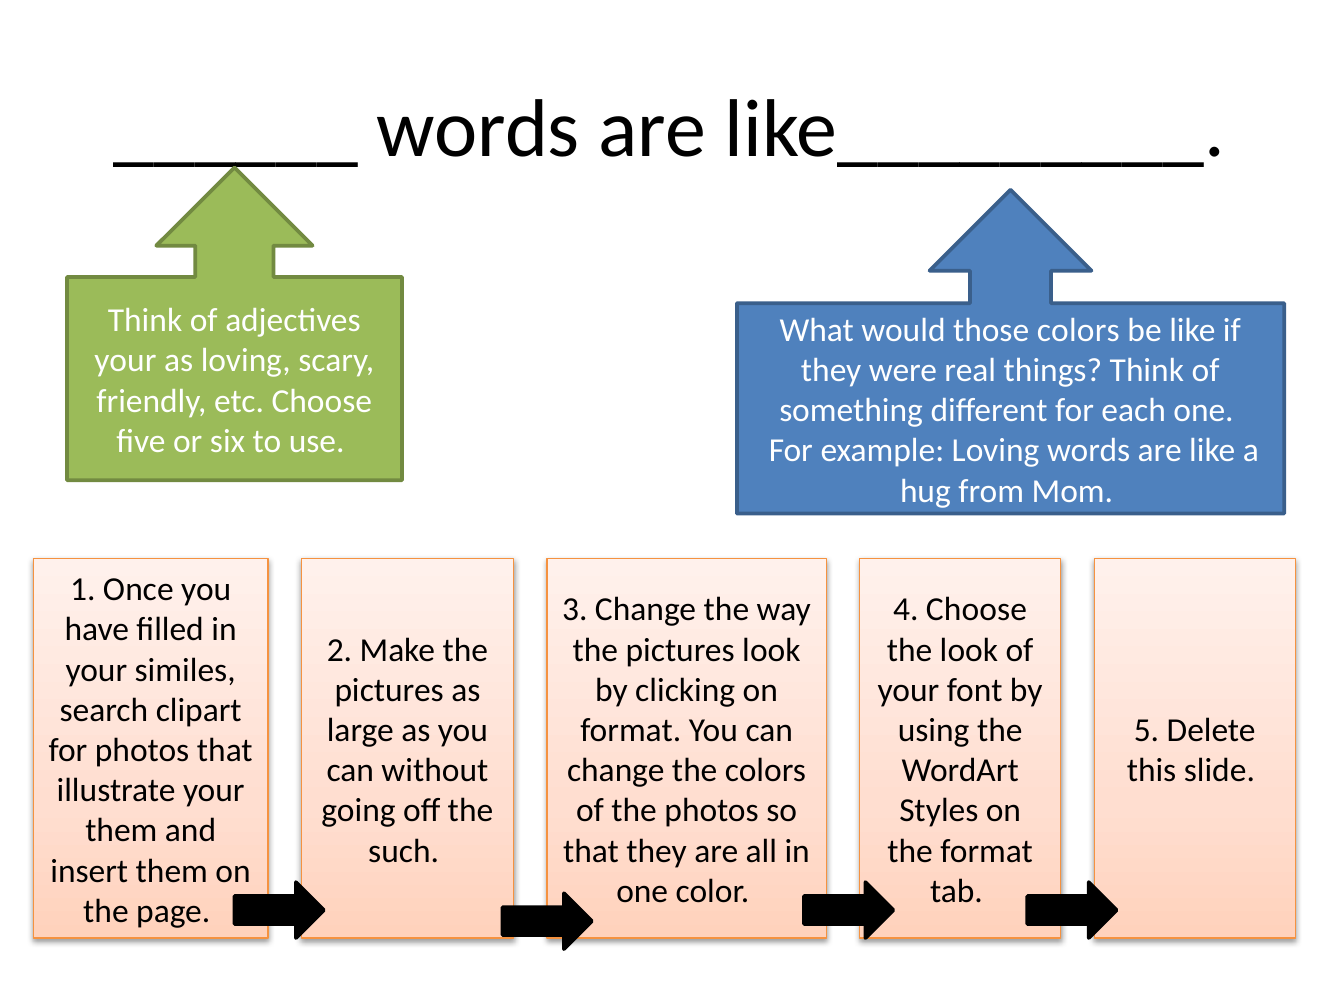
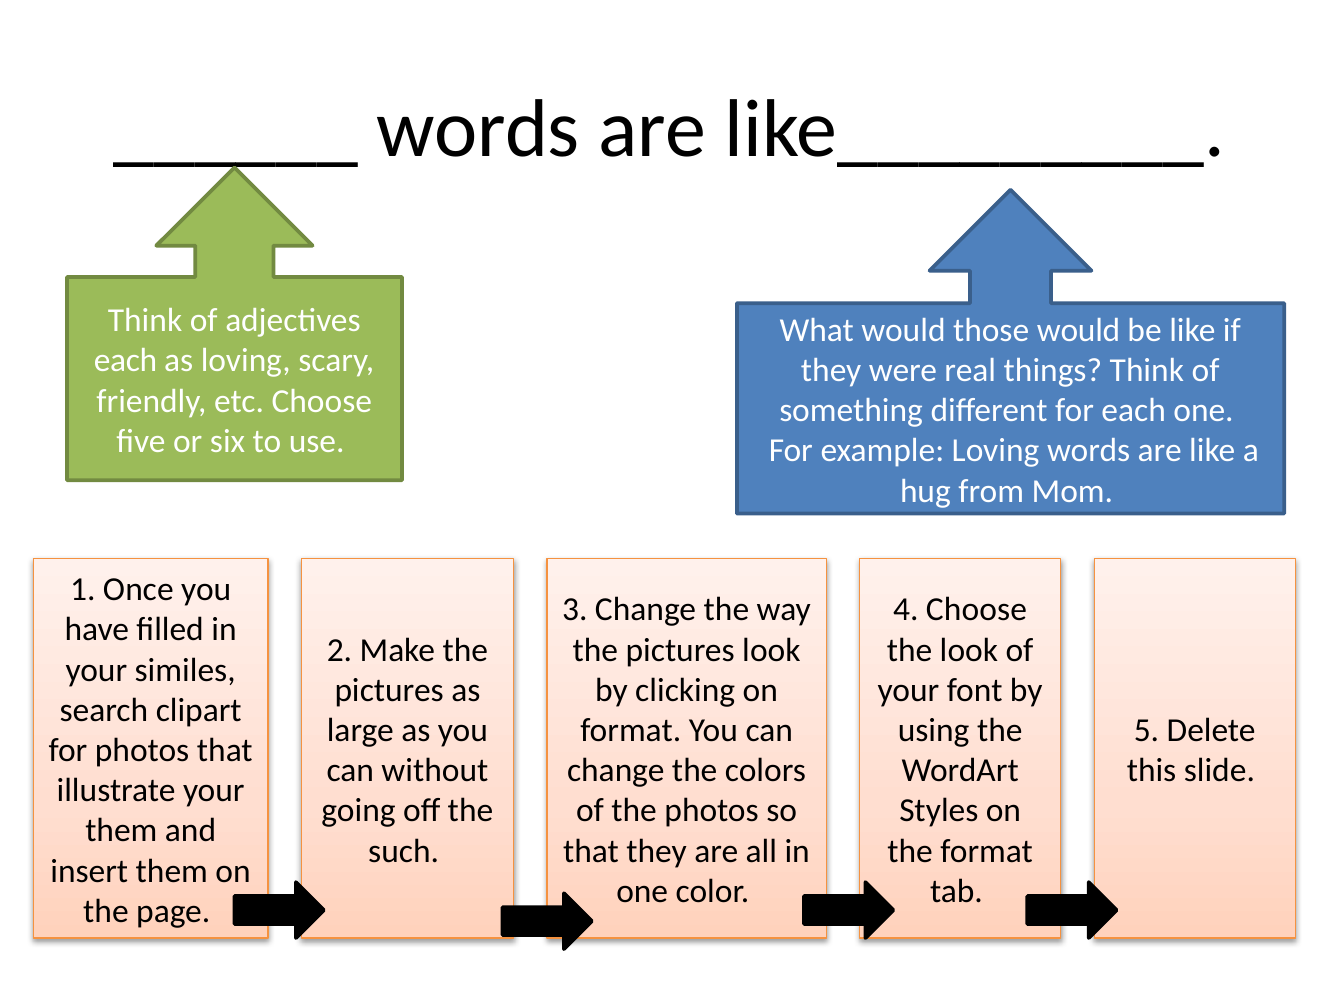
those colors: colors -> would
your at (125, 361): your -> each
